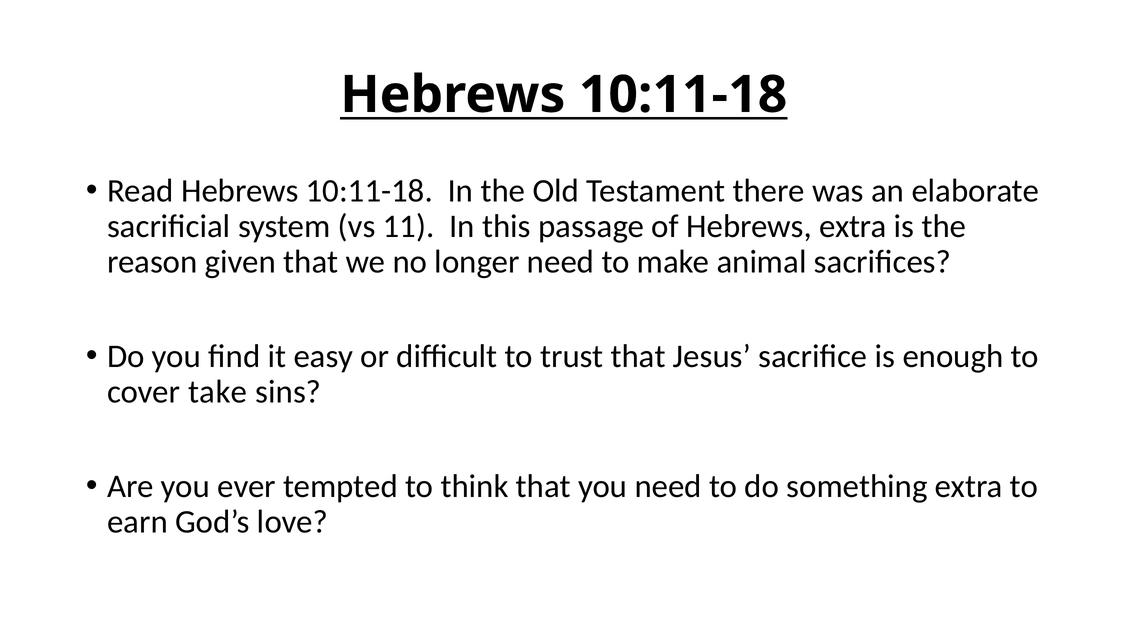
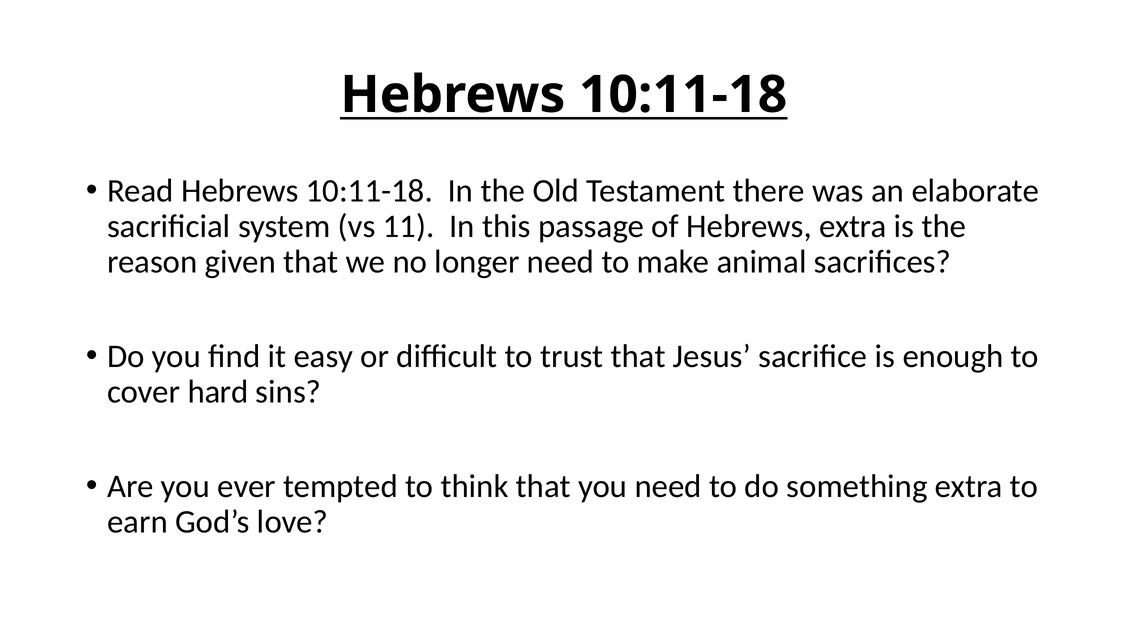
take: take -> hard
